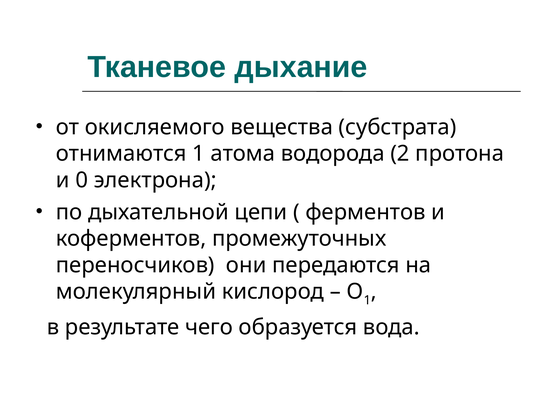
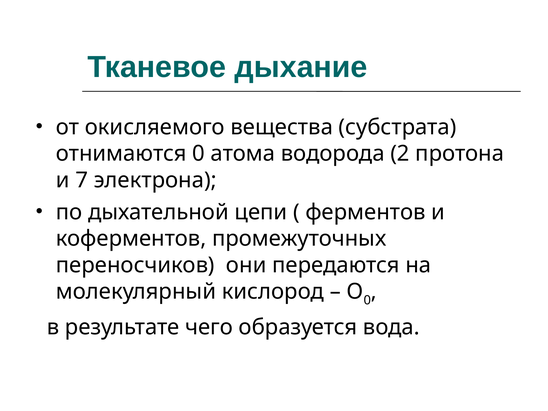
отнимаются 1: 1 -> 0
0: 0 -> 7
1 at (367, 300): 1 -> 0
